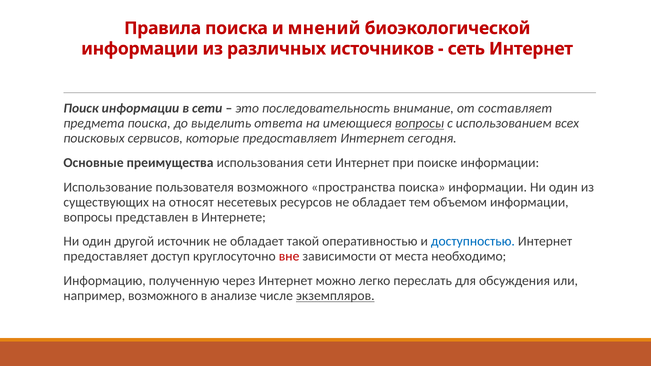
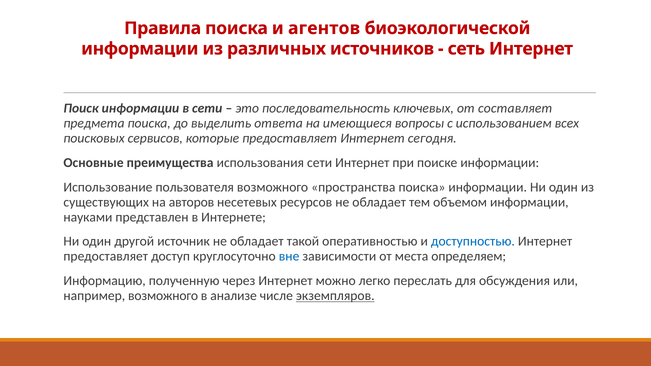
мнений: мнений -> агентов
внимание: внимание -> ключевых
вопросы at (419, 123) underline: present -> none
относят: относят -> авторов
вопросы at (88, 217): вопросы -> науками
вне colour: red -> blue
необходимо: необходимо -> определяем
